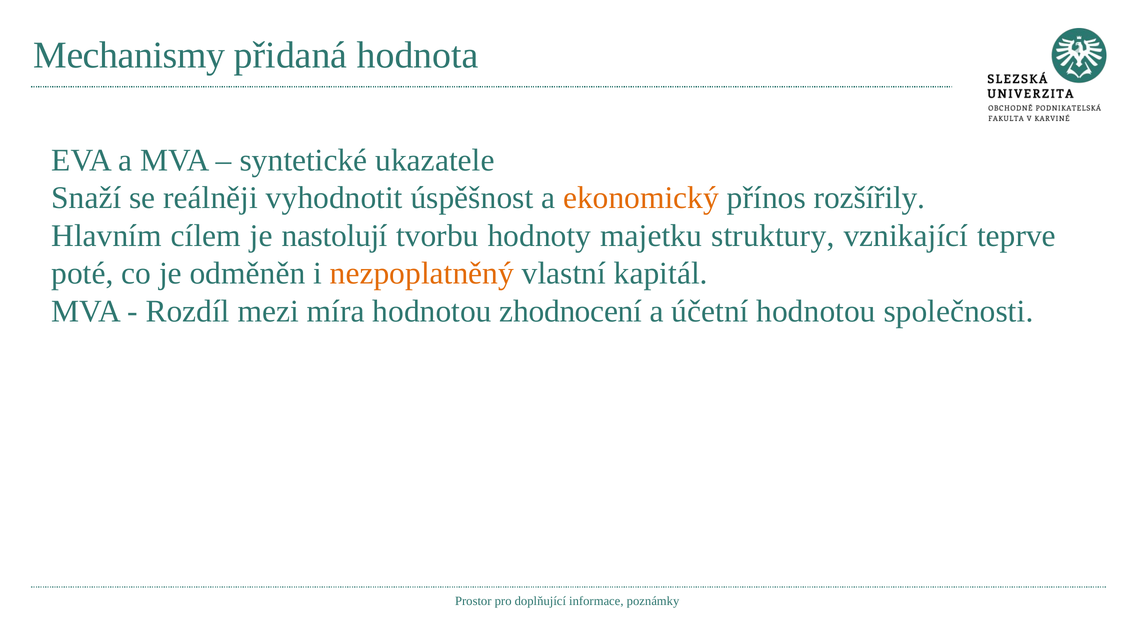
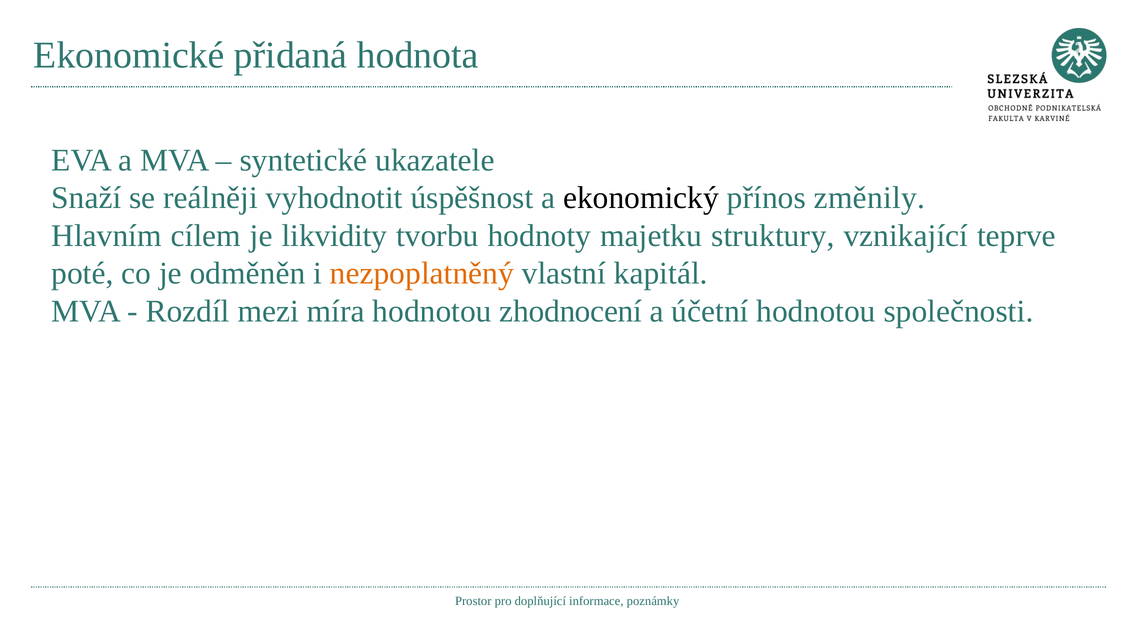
Mechanismy: Mechanismy -> Ekonomické
ekonomický colour: orange -> black
rozšířily: rozšířily -> změnily
nastolují: nastolují -> likvidity
